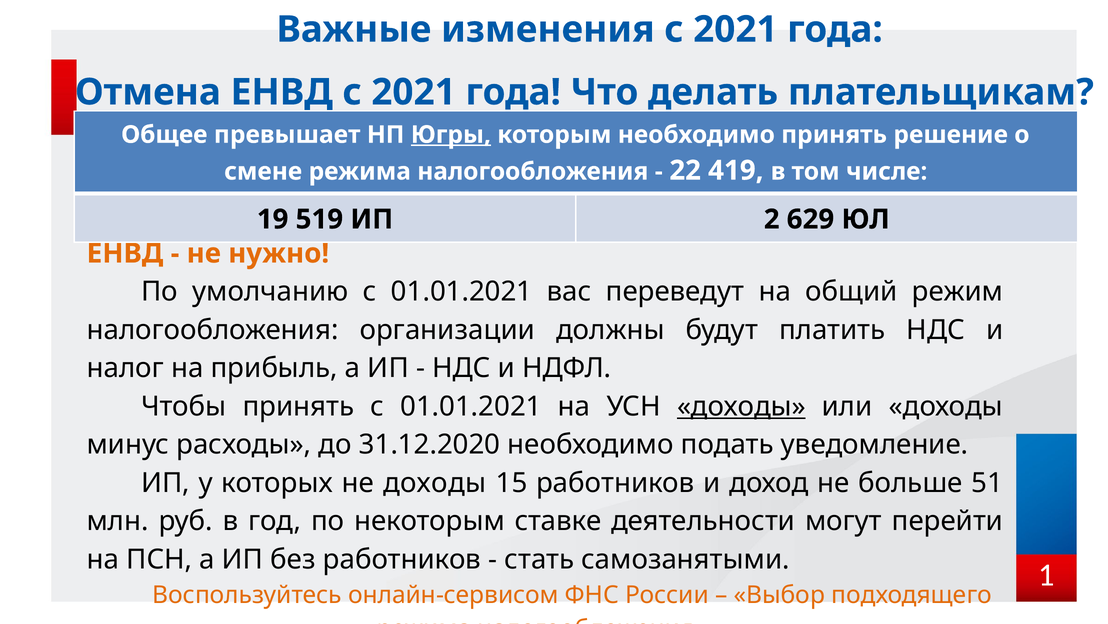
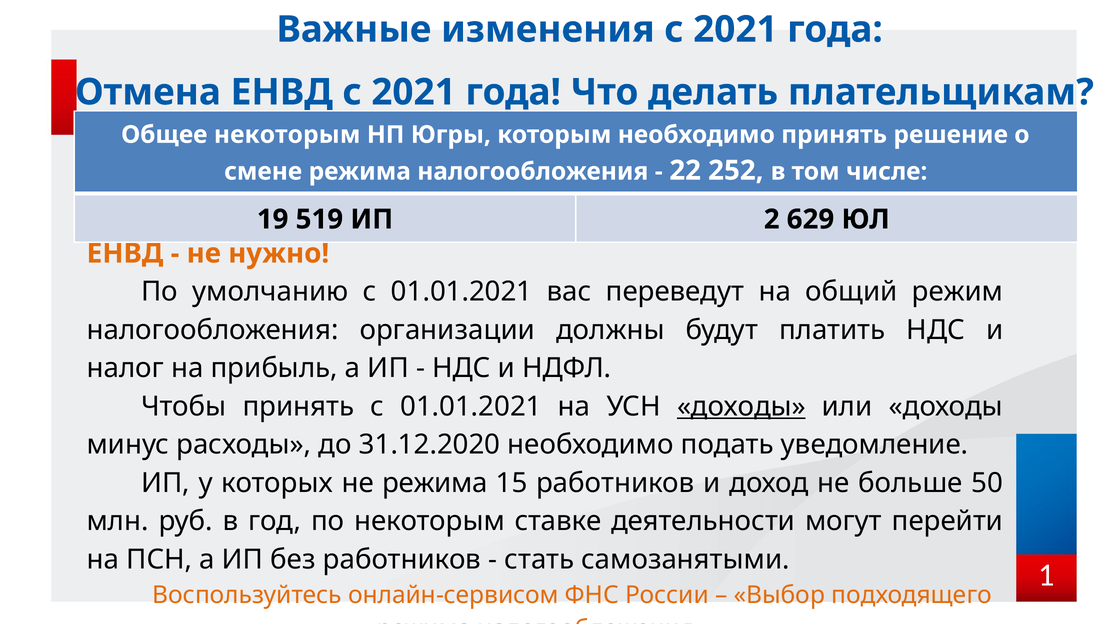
Общее превышает: превышает -> некоторым
Югры underline: present -> none
419: 419 -> 252
не доходы: доходы -> режима
51: 51 -> 50
